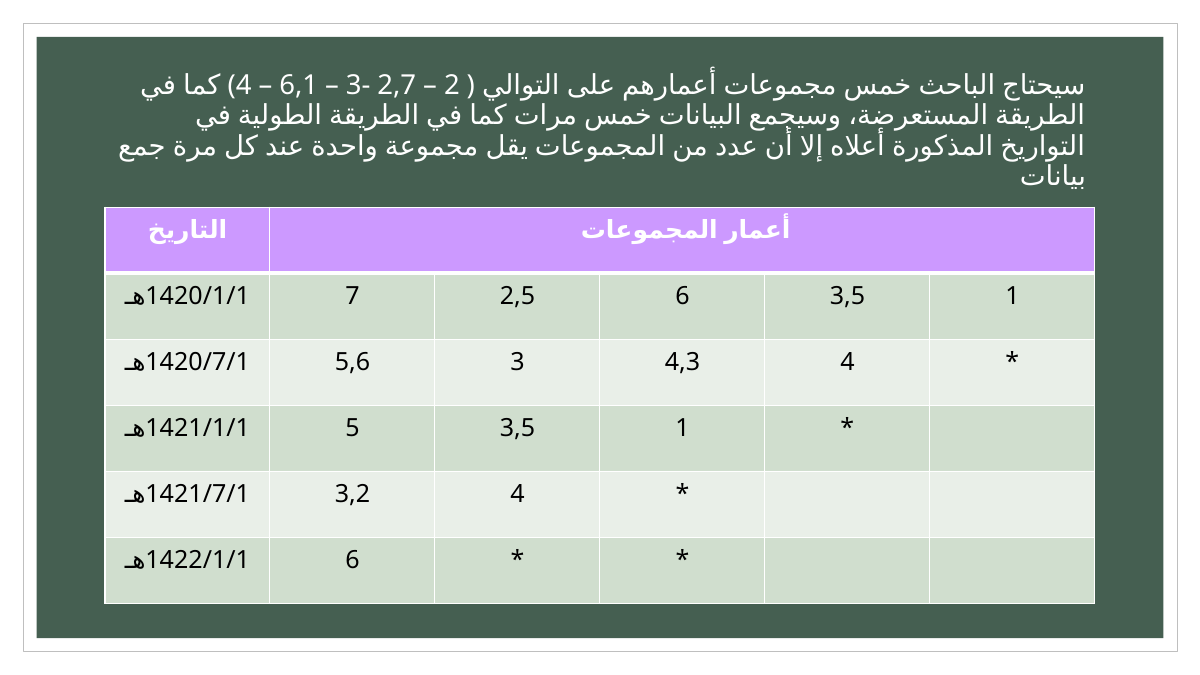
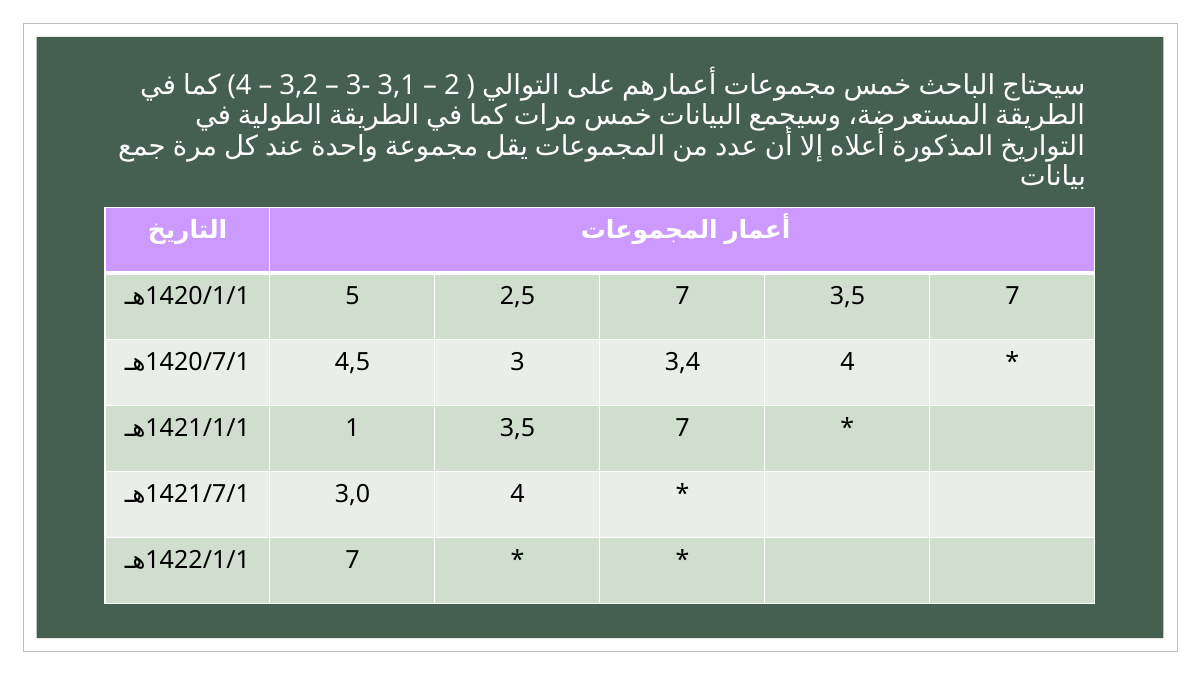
6,1: 6,1 -> 3,2
2,7: 2,7 -> 3,1
7: 7 -> 5
2,5 6: 6 -> 7
1 at (1012, 296): 1 -> 7
5,6: 5,6 -> 4,5
4,3: 4,3 -> 3,4
5: 5 -> 1
1 at (682, 428): 1 -> 7
3,2: 3,2 -> 3,0
6 at (353, 560): 6 -> 7
